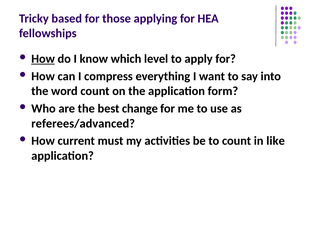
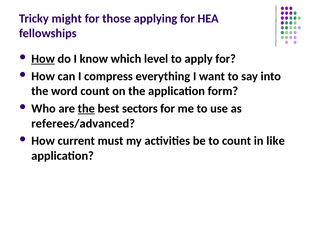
based: based -> might
the at (86, 109) underline: none -> present
change: change -> sectors
